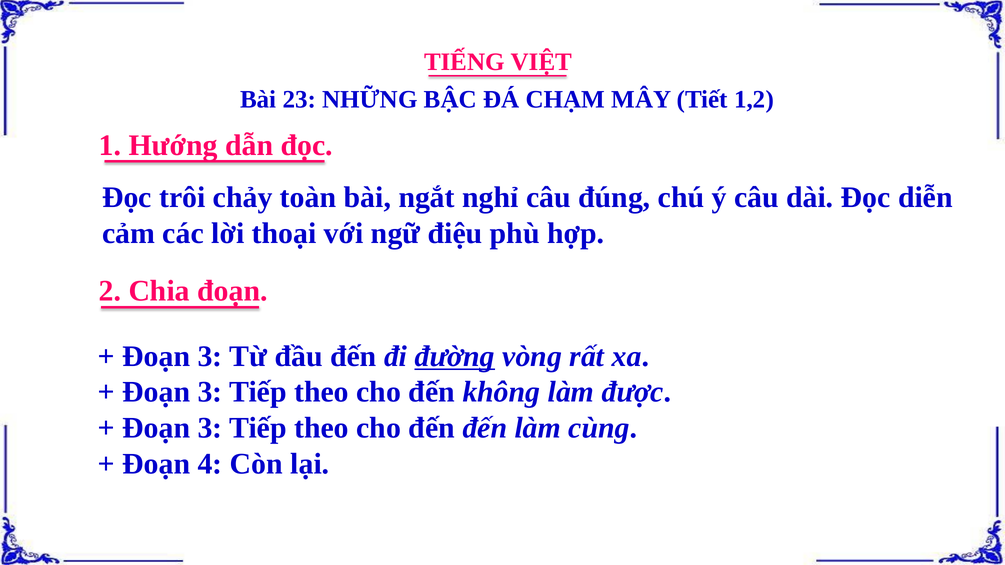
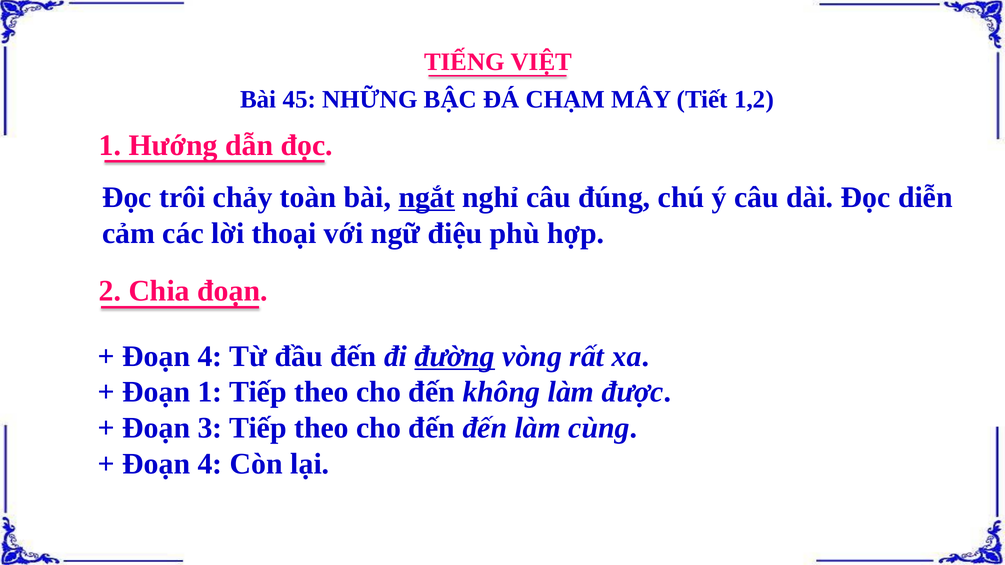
23: 23 -> 45
ngắt underline: none -> present
3 at (210, 356): 3 -> 4
3 at (210, 392): 3 -> 1
